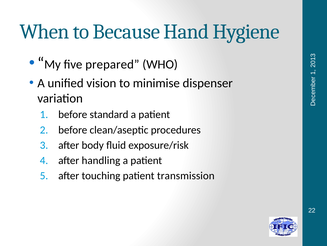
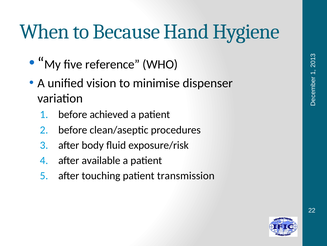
prepared: prepared -> reference
standard: standard -> achieved
handling: handling -> available
